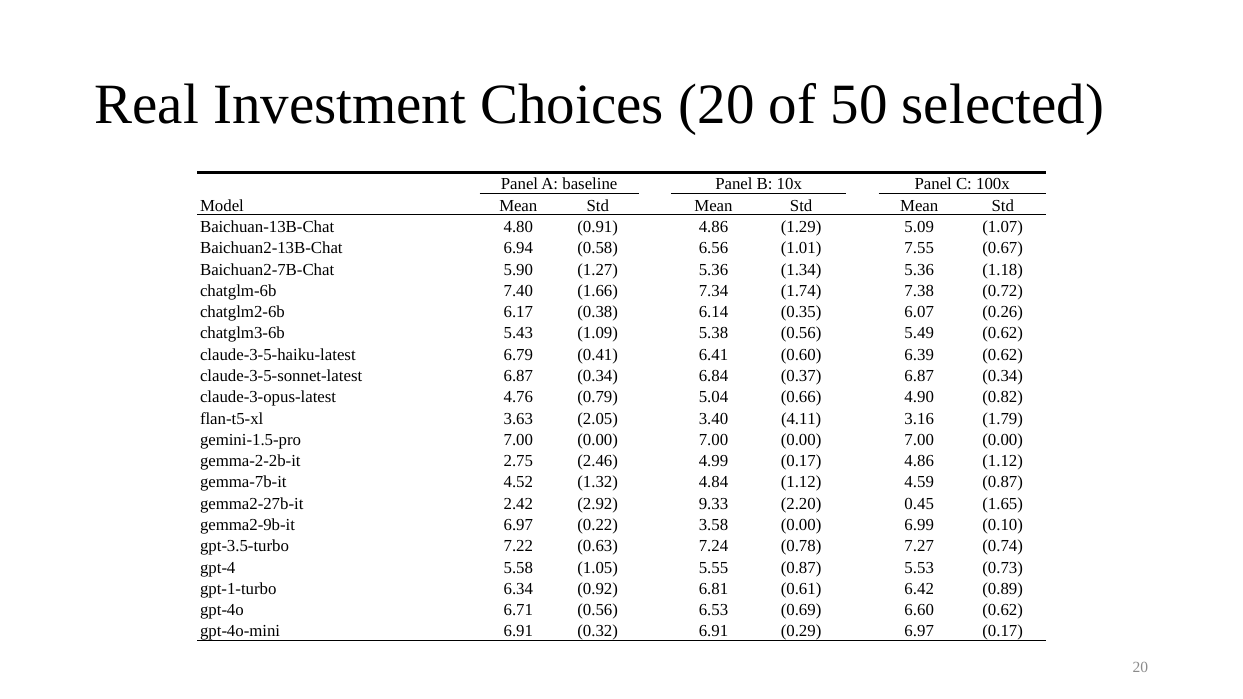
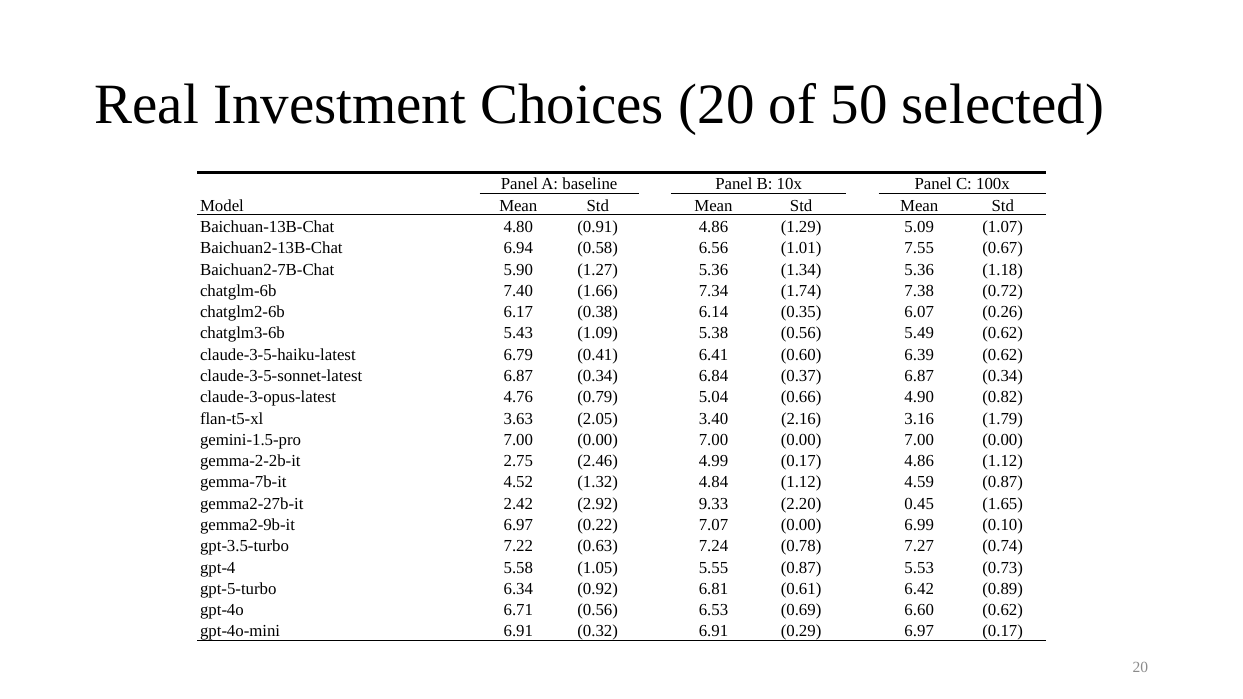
4.11: 4.11 -> 2.16
3.58: 3.58 -> 7.07
gpt-1-turbo: gpt-1-turbo -> gpt-5-turbo
